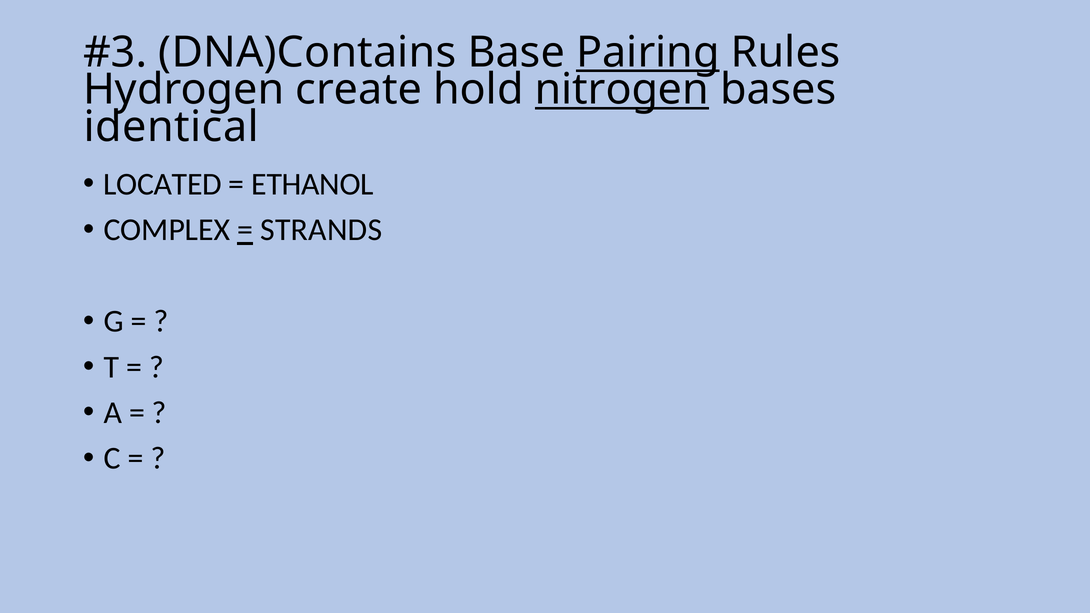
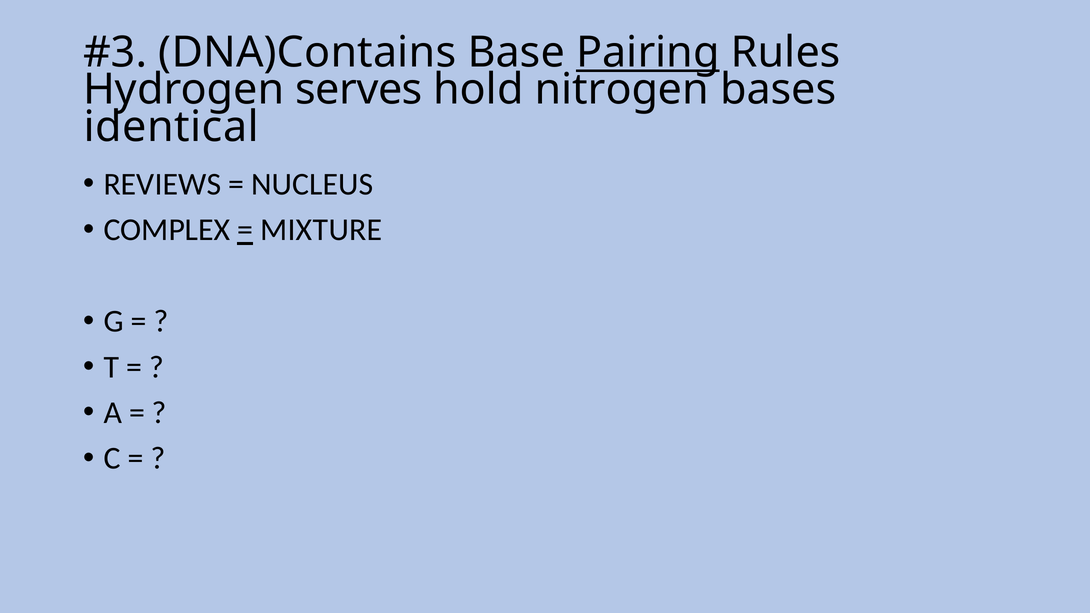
create: create -> serves
nitrogen underline: present -> none
LOCATED: LOCATED -> REVIEWS
ETHANOL: ETHANOL -> NUCLEUS
STRANDS: STRANDS -> MIXTURE
